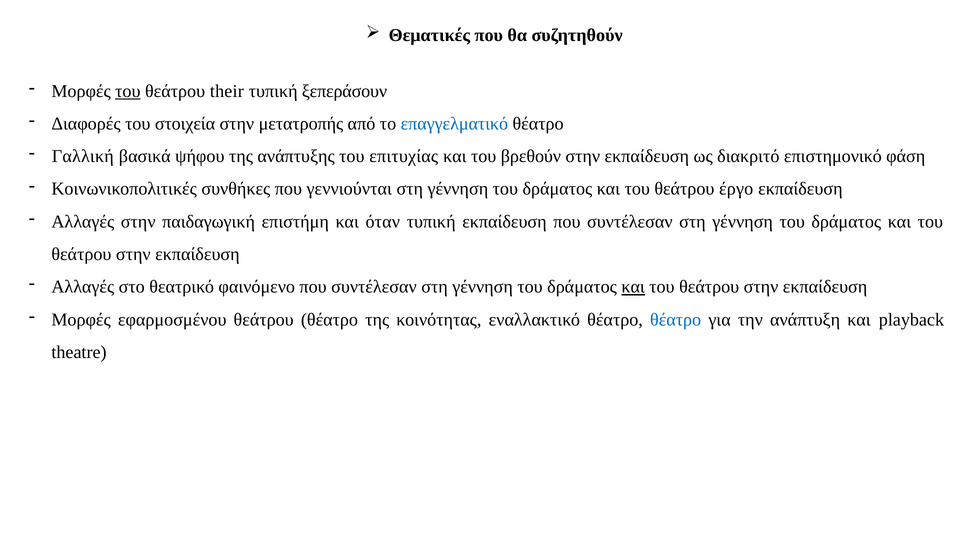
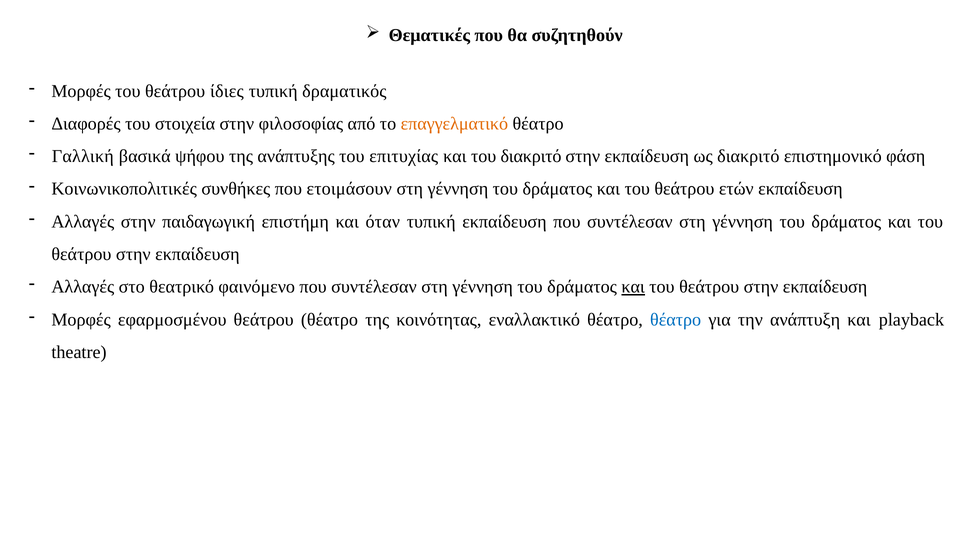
του at (128, 91) underline: present -> none
their: their -> ίδιες
ξεπεράσουν: ξεπεράσουν -> δραματικός
μετατροπής: μετατροπής -> φιλοσοφίας
επαγγελματικό colour: blue -> orange
του βρεθούν: βρεθούν -> διακριτό
γεννιούνται: γεννιούνται -> ετοιμάσουν
έργο: έργο -> ετών
